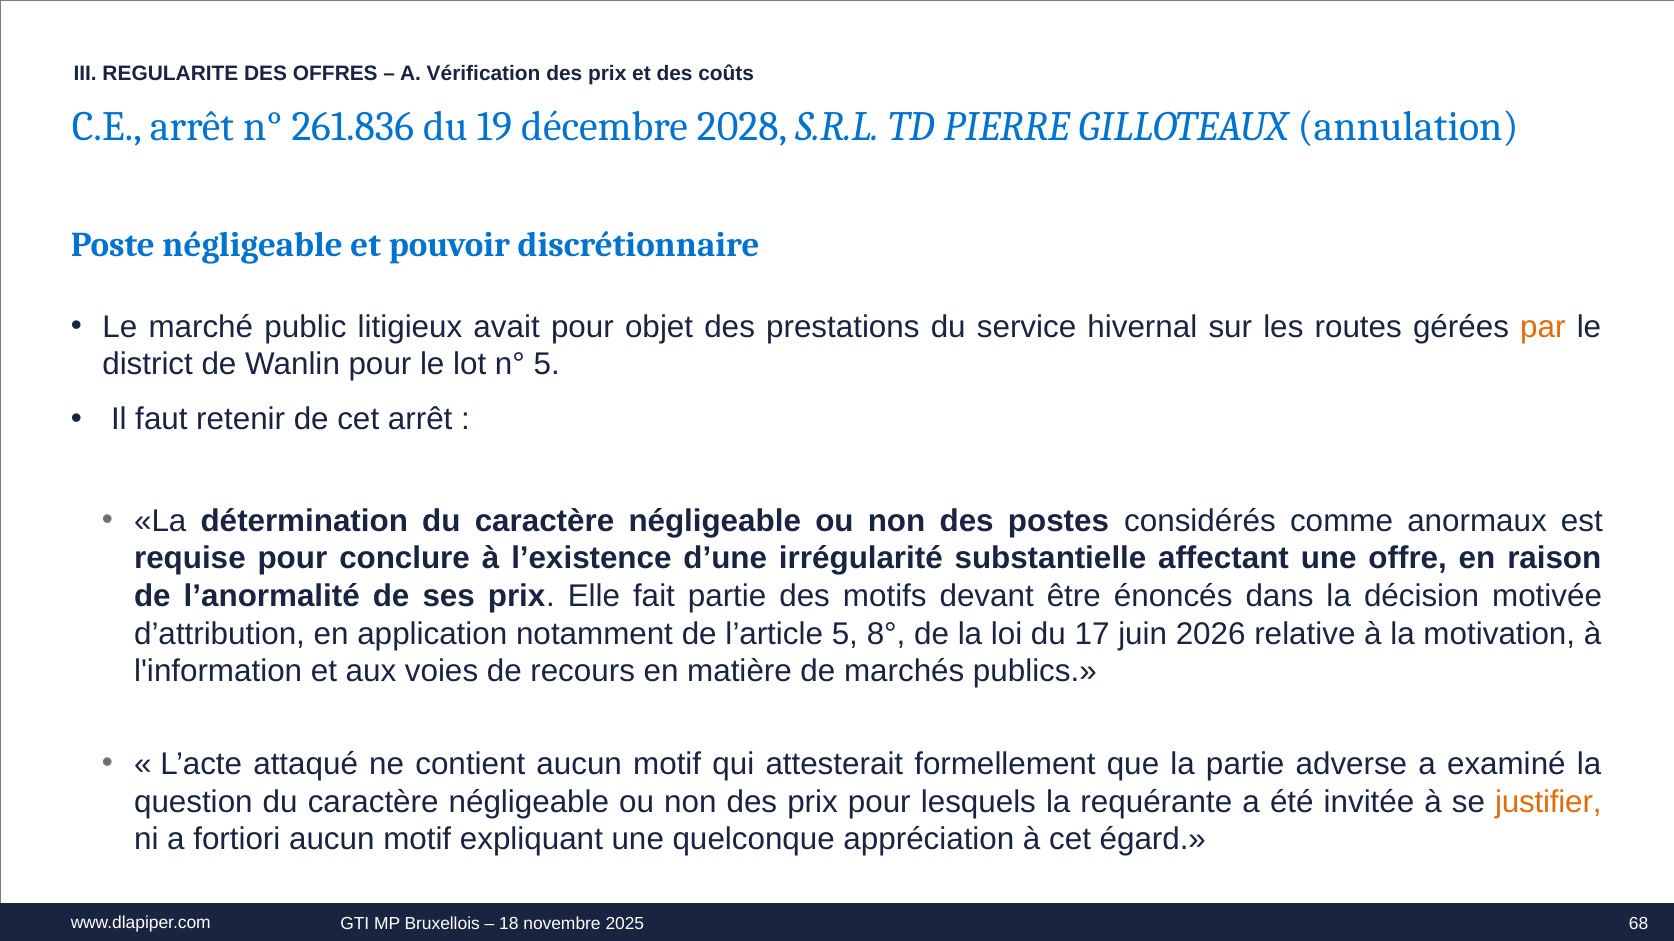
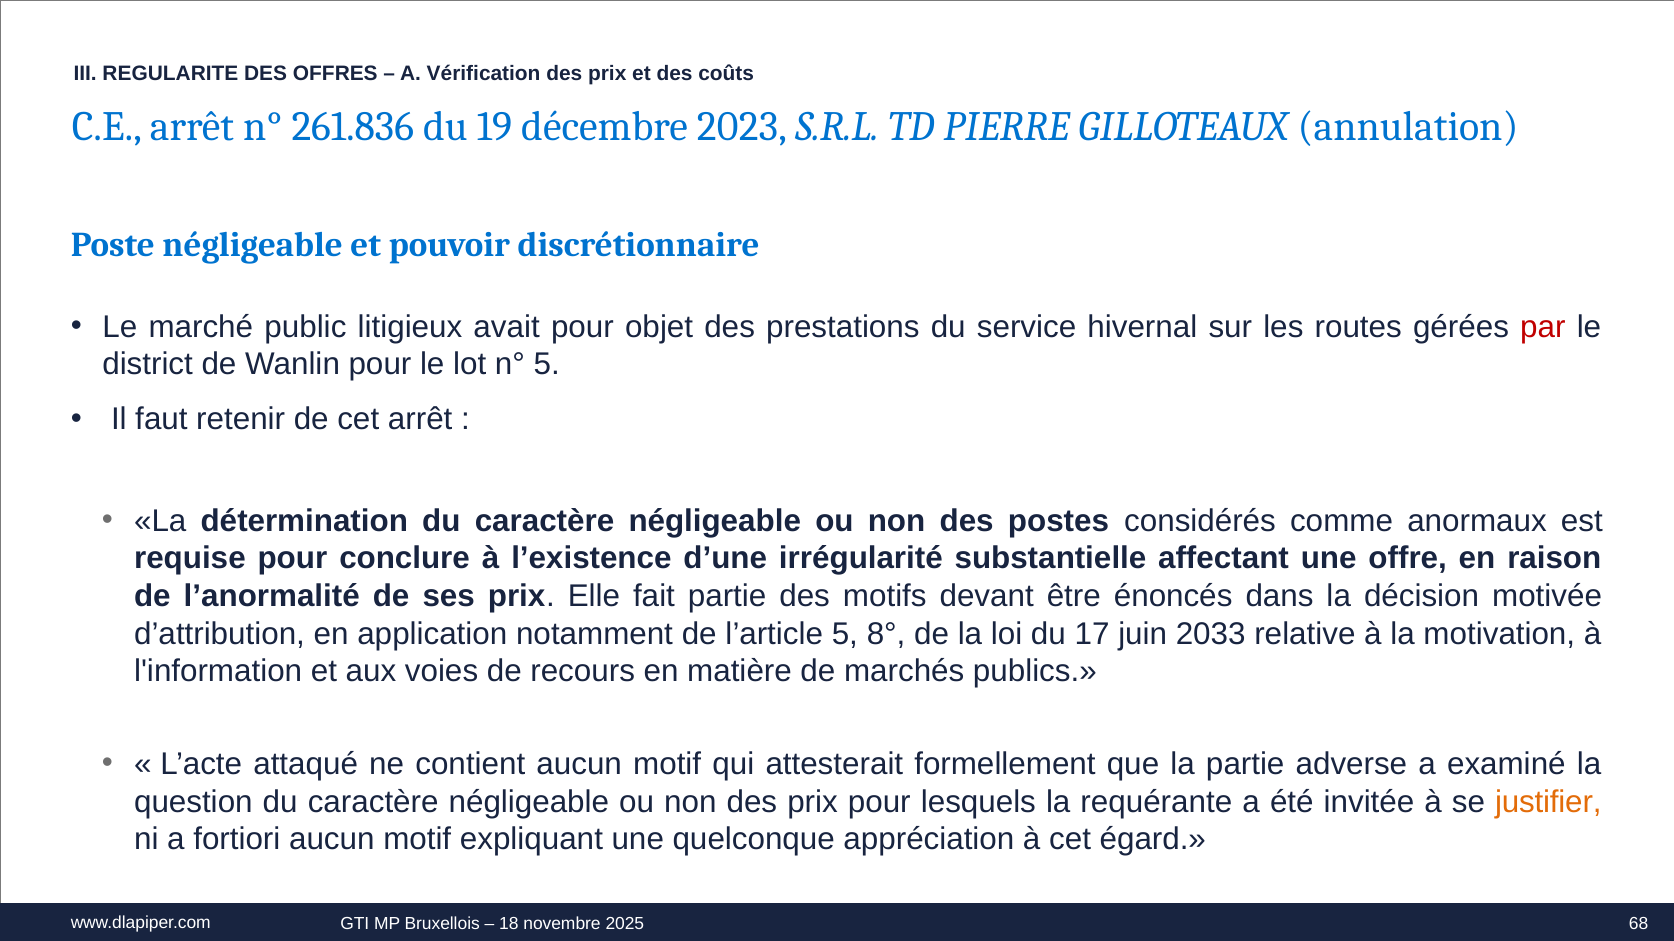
2028: 2028 -> 2023
par colour: orange -> red
2026: 2026 -> 2033
